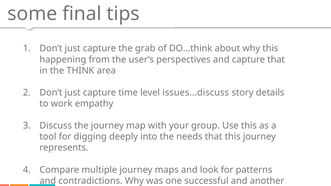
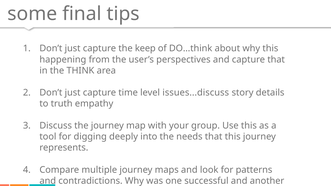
grab: grab -> keep
work: work -> truth
